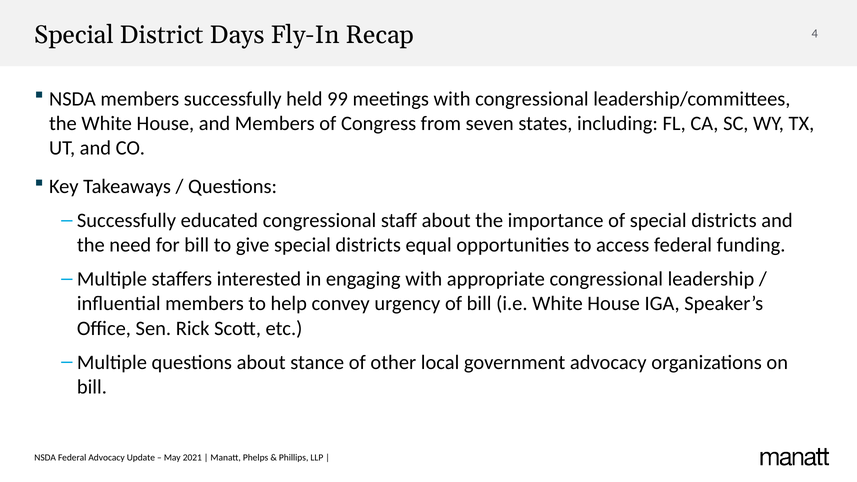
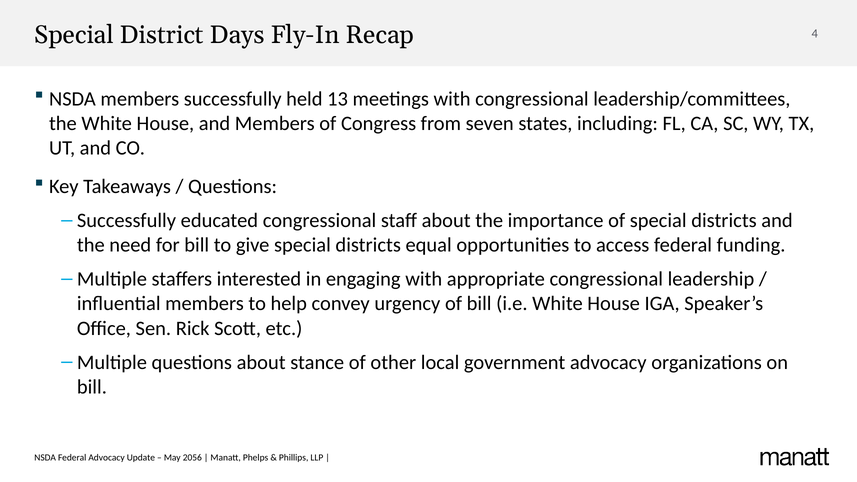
99: 99 -> 13
2021: 2021 -> 2056
